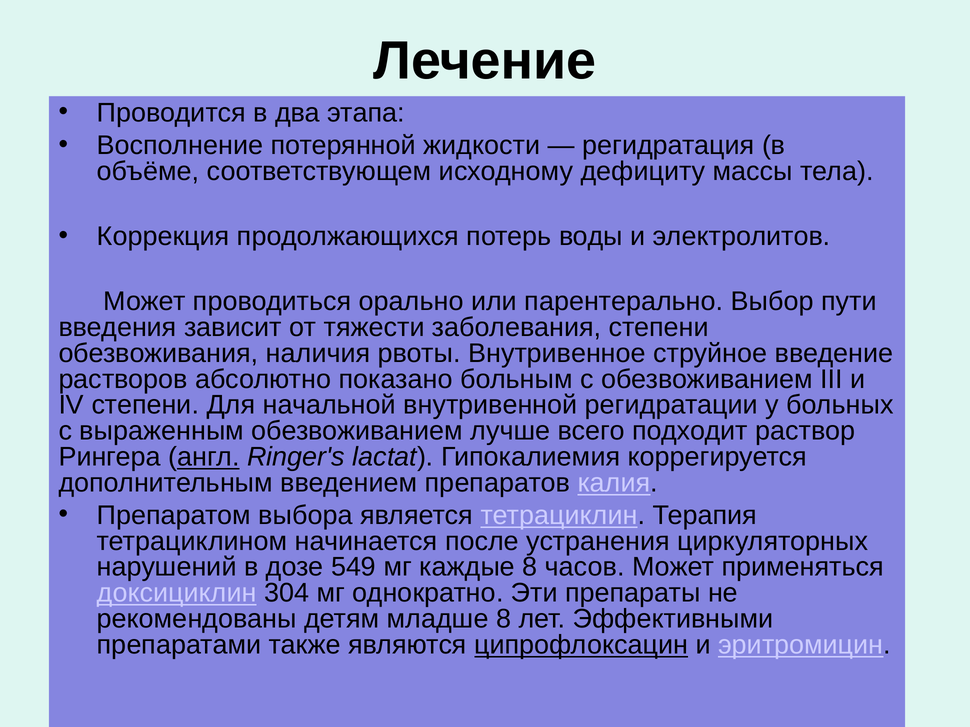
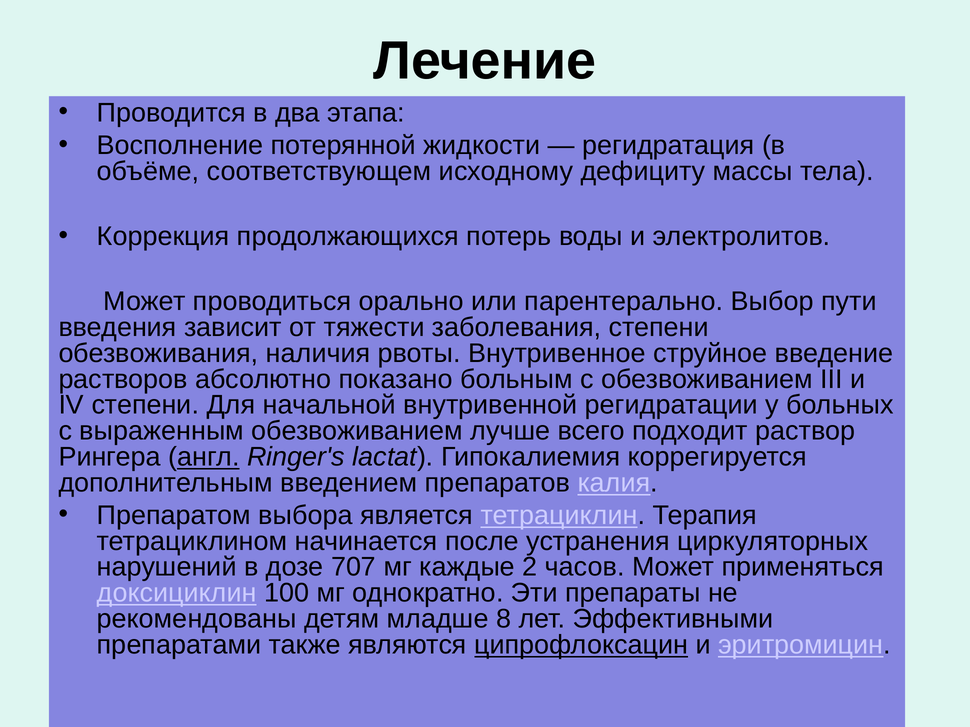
549: 549 -> 707
каждые 8: 8 -> 2
304: 304 -> 100
